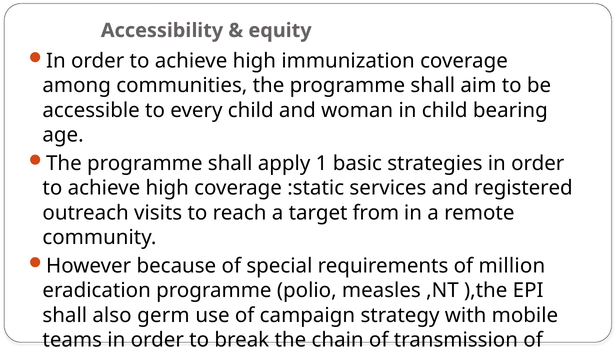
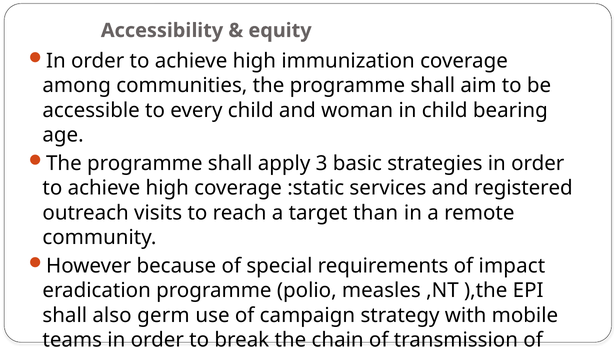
1: 1 -> 3
from: from -> than
million: million -> impact
